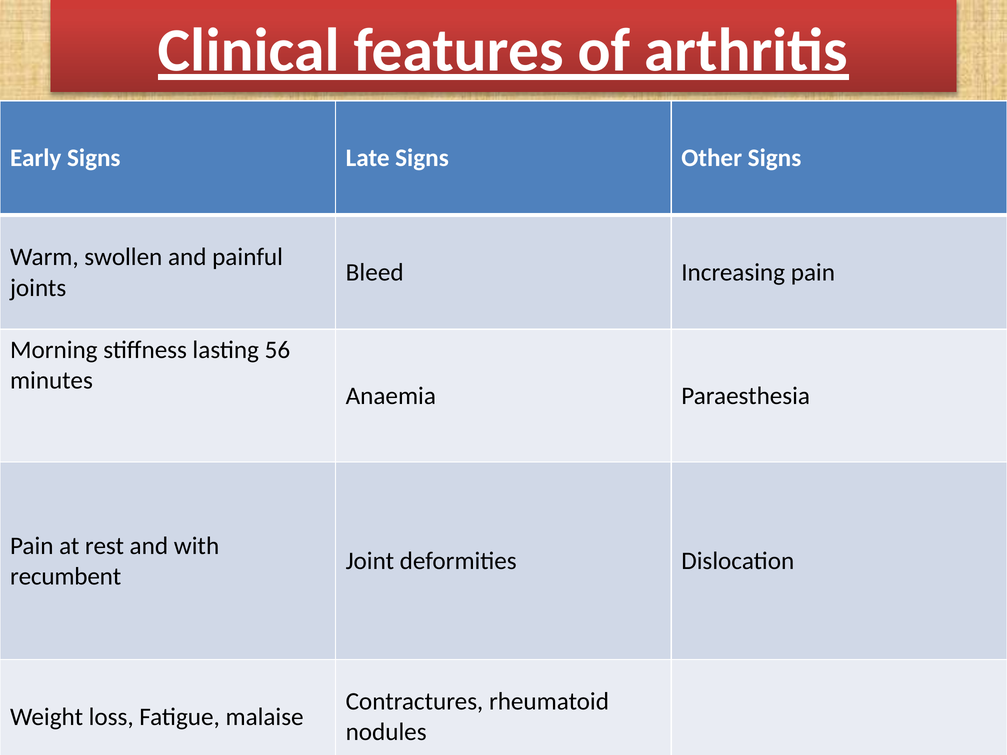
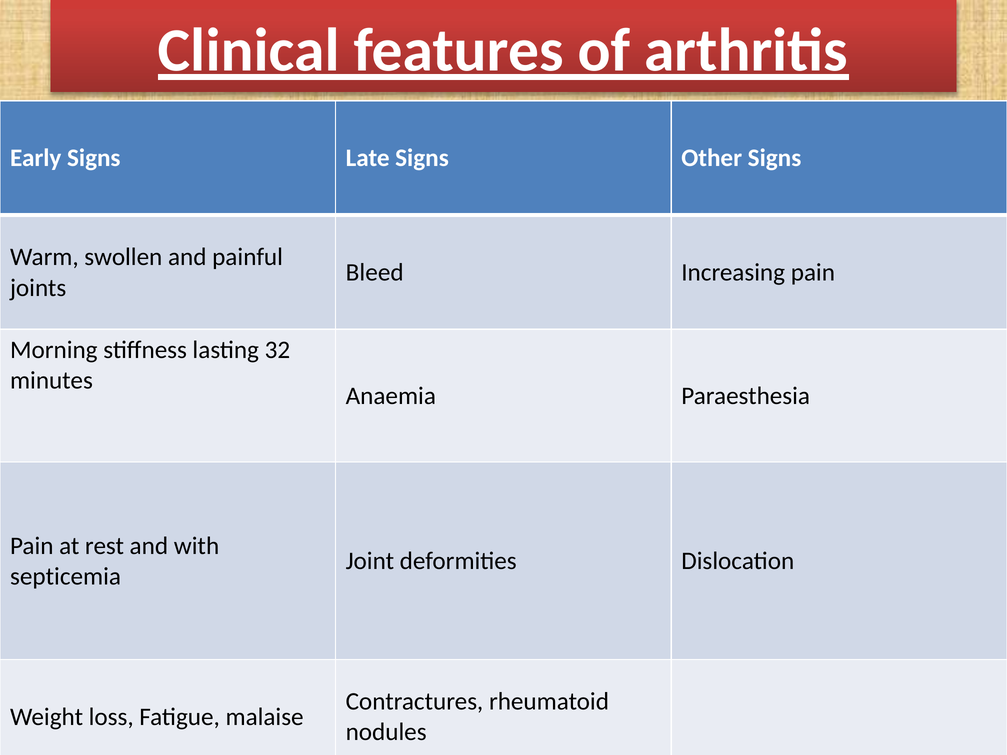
56: 56 -> 32
recumbent: recumbent -> septicemia
